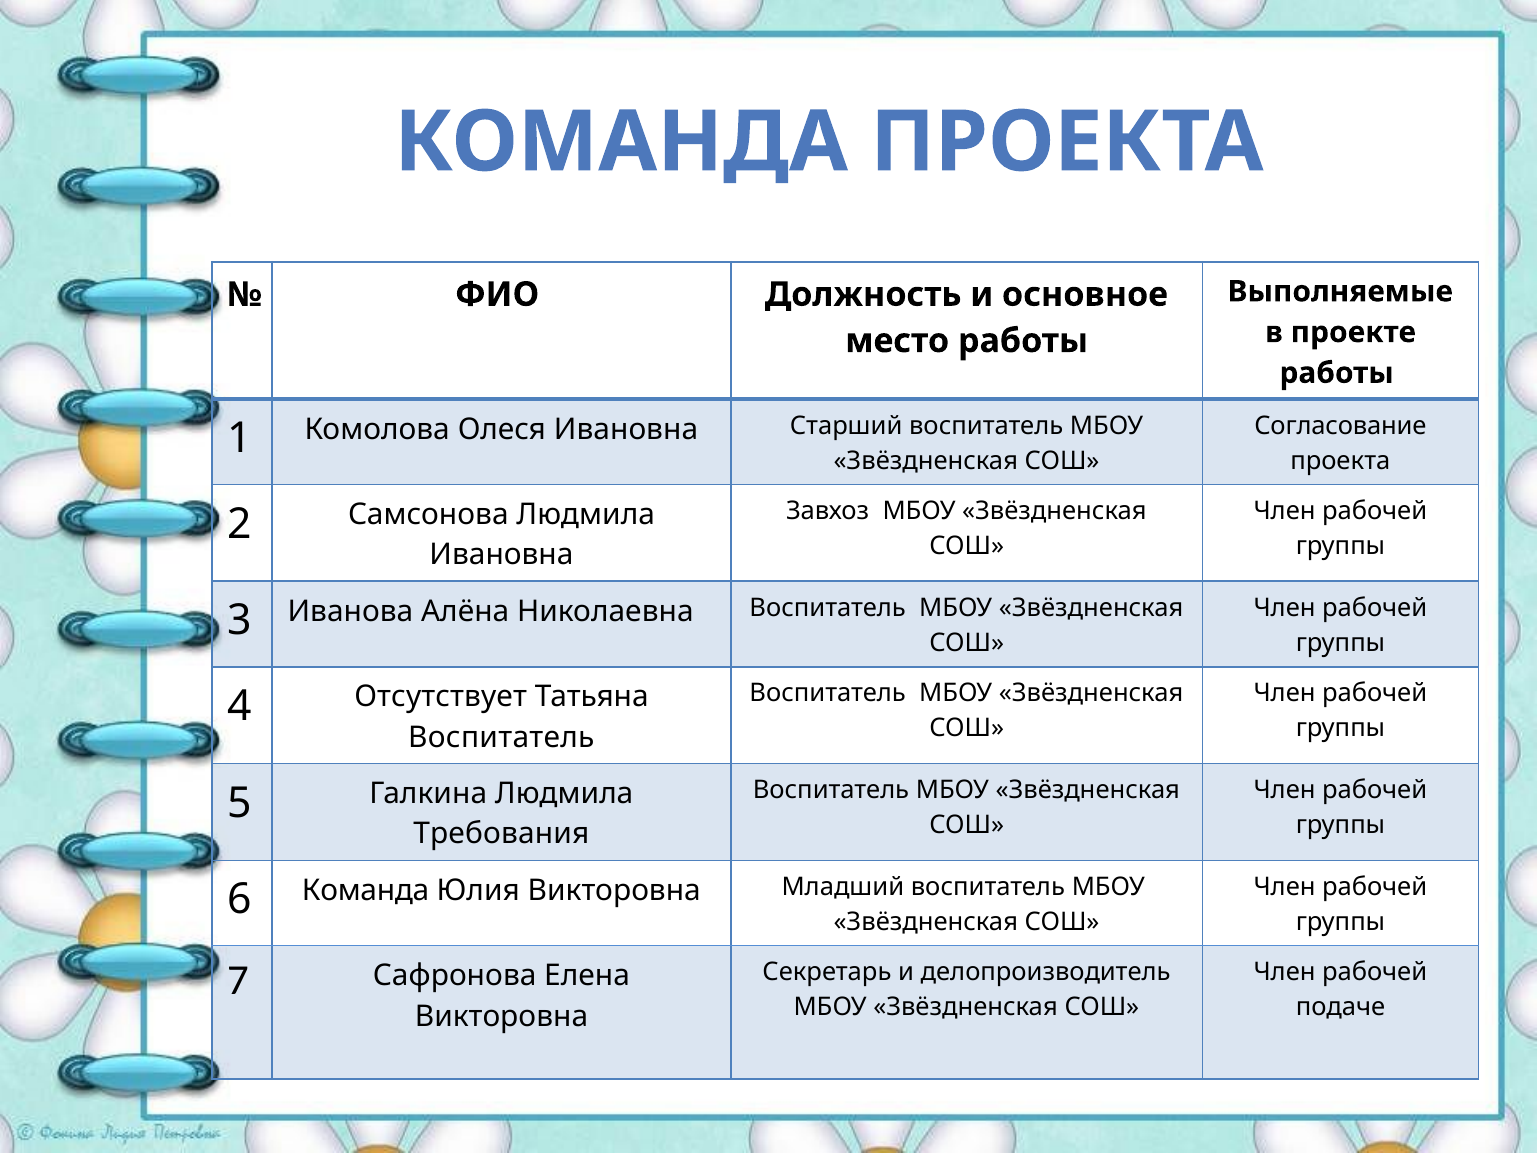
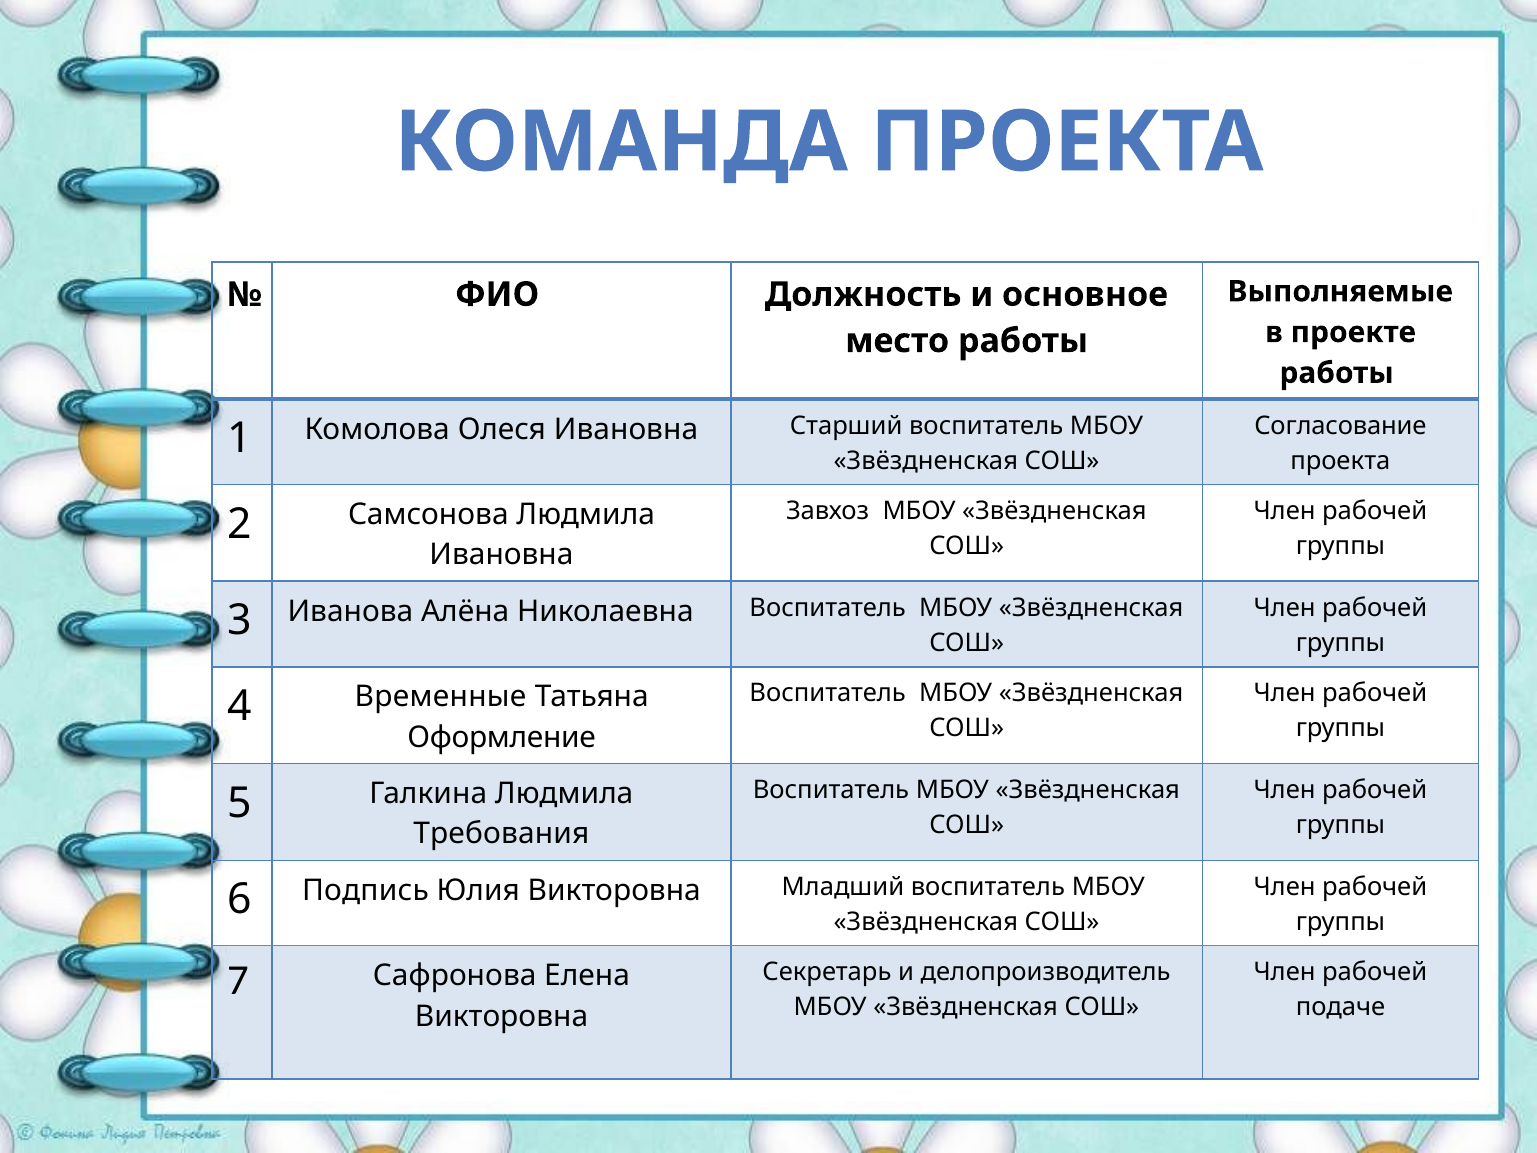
Отсутствует: Отсутствует -> Временные
Воспитатель at (501, 737): Воспитатель -> Оформление
6 Команда: Команда -> Подпись
